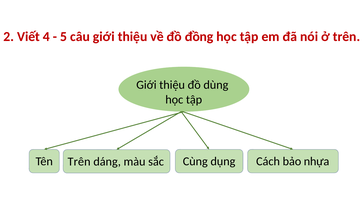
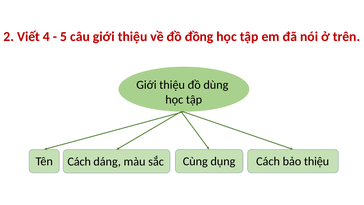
Tên Trên: Trên -> Cách
bảo nhựa: nhựa -> thiệu
